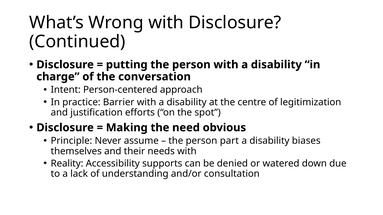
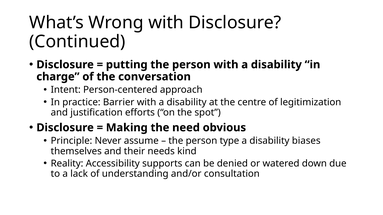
part: part -> type
needs with: with -> kind
